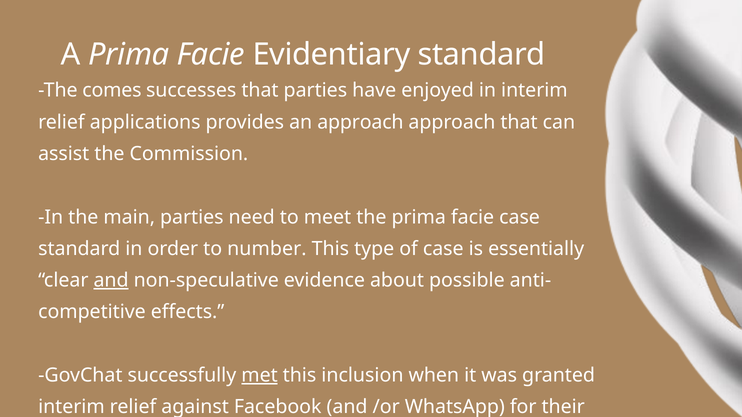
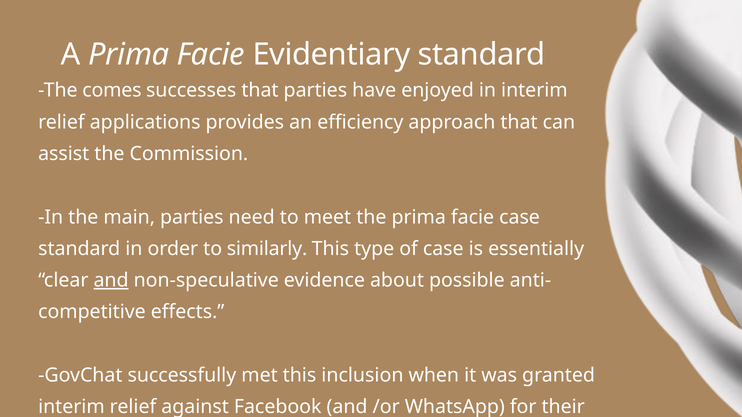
an approach: approach -> efficiency
number: number -> similarly
met underline: present -> none
